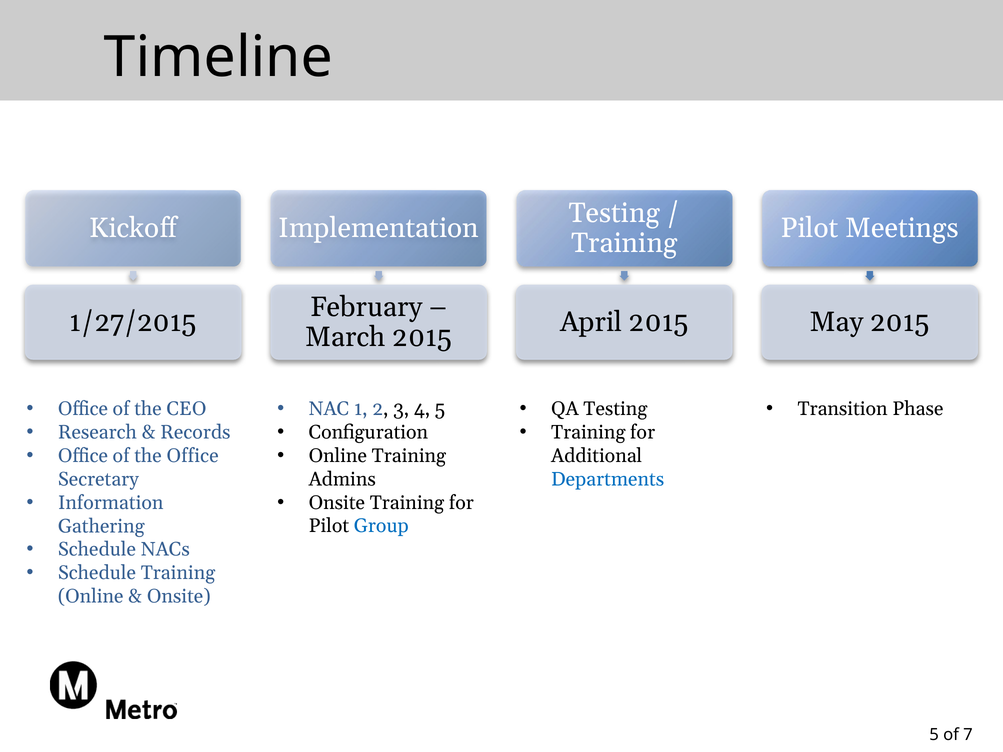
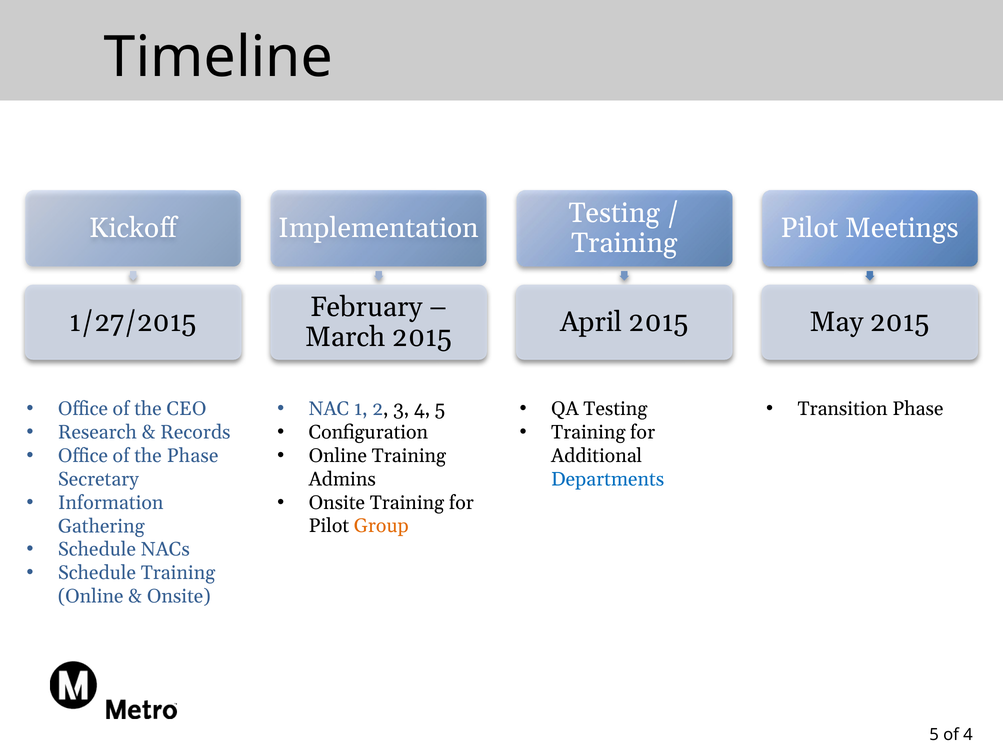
the Office: Office -> Phase
Group colour: blue -> orange
of 7: 7 -> 4
